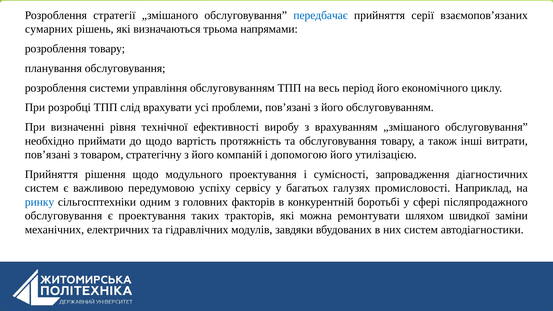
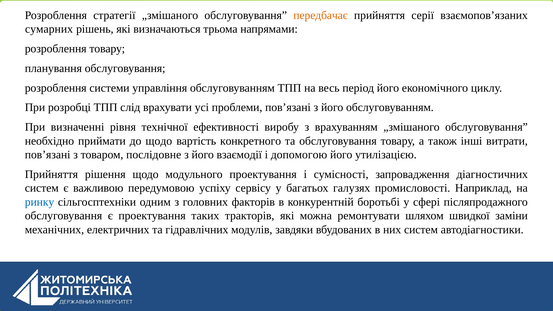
передбачає colour: blue -> orange
протяжність: протяжність -> конкретного
стратегічну: стратегічну -> послідовне
компаній: компаній -> взаємодії
